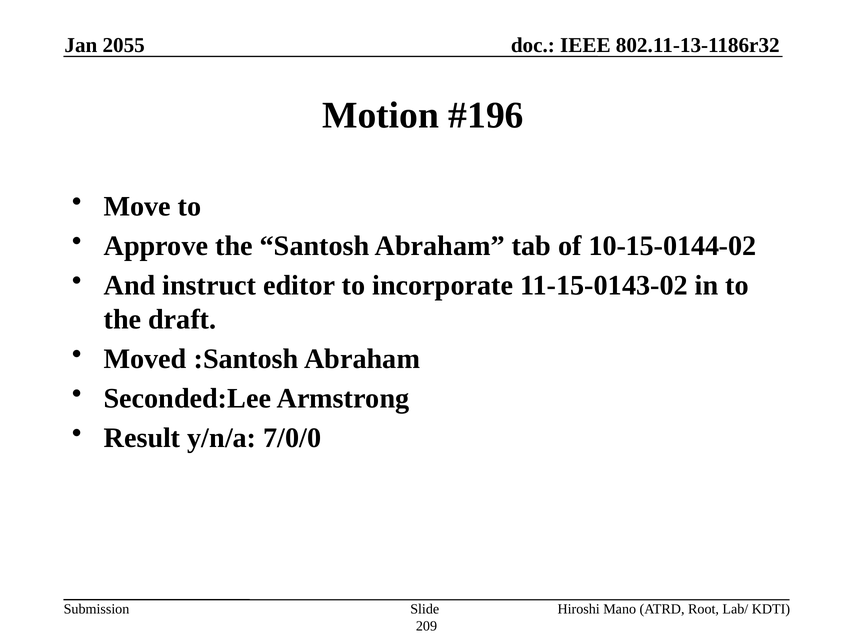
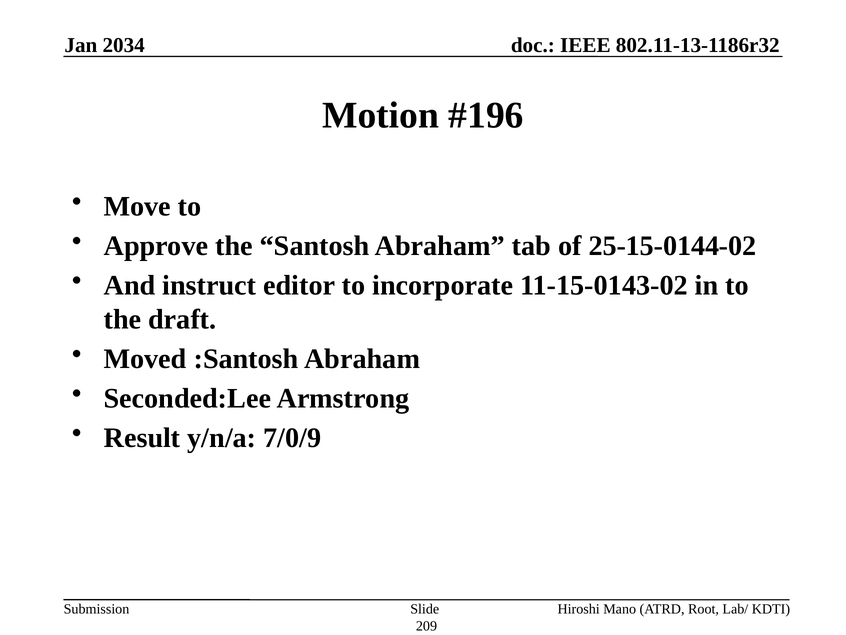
2055: 2055 -> 2034
10-15-0144-02: 10-15-0144-02 -> 25-15-0144-02
7/0/0: 7/0/0 -> 7/0/9
